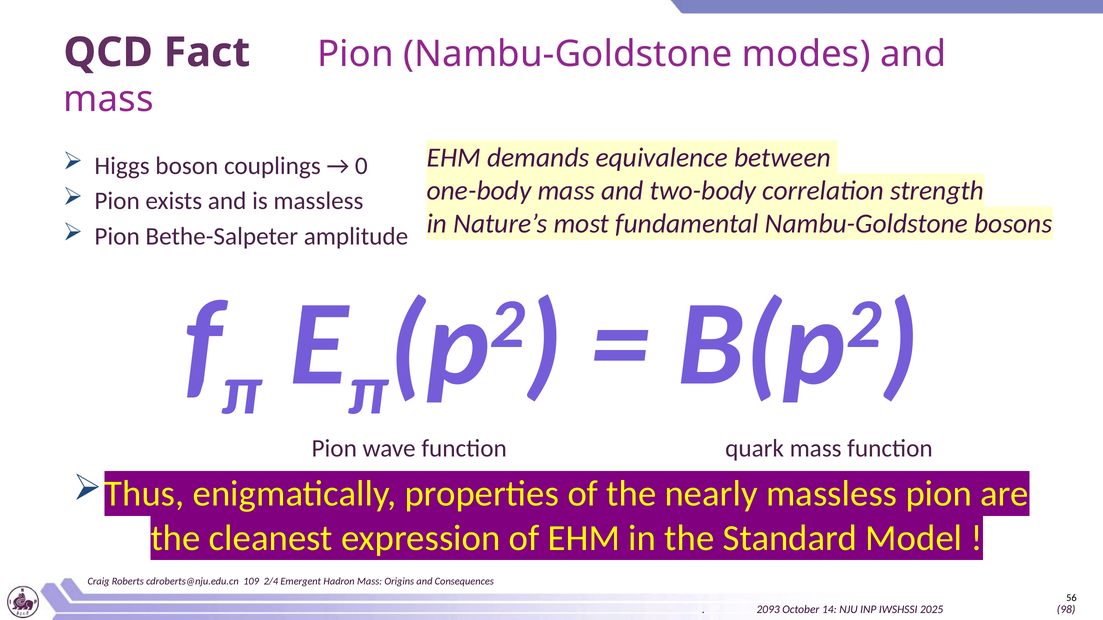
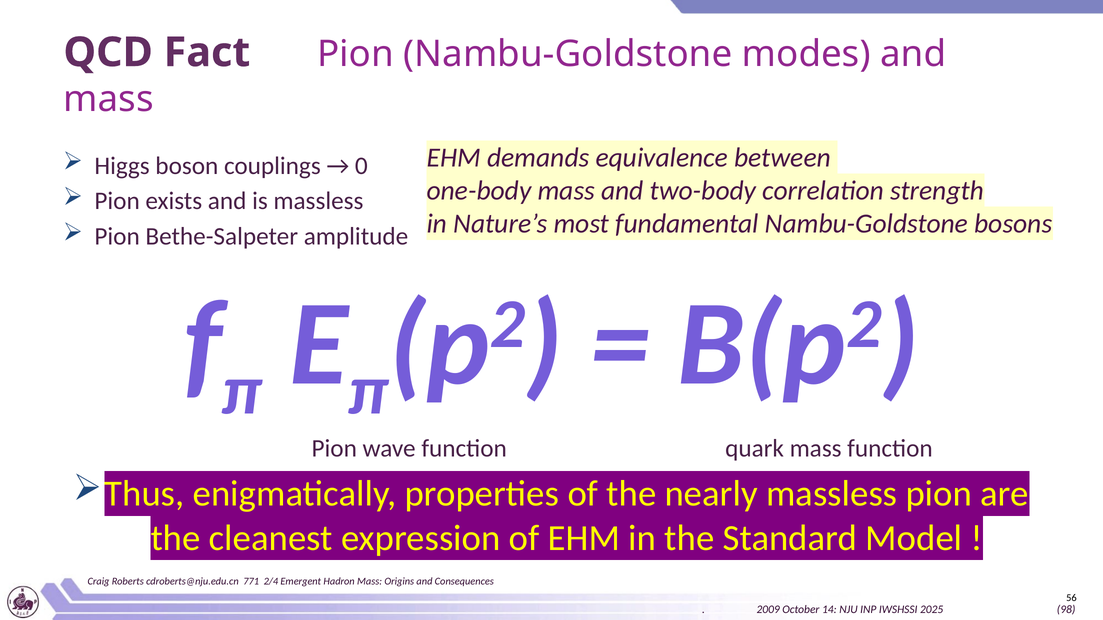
109: 109 -> 771
2093: 2093 -> 2009
